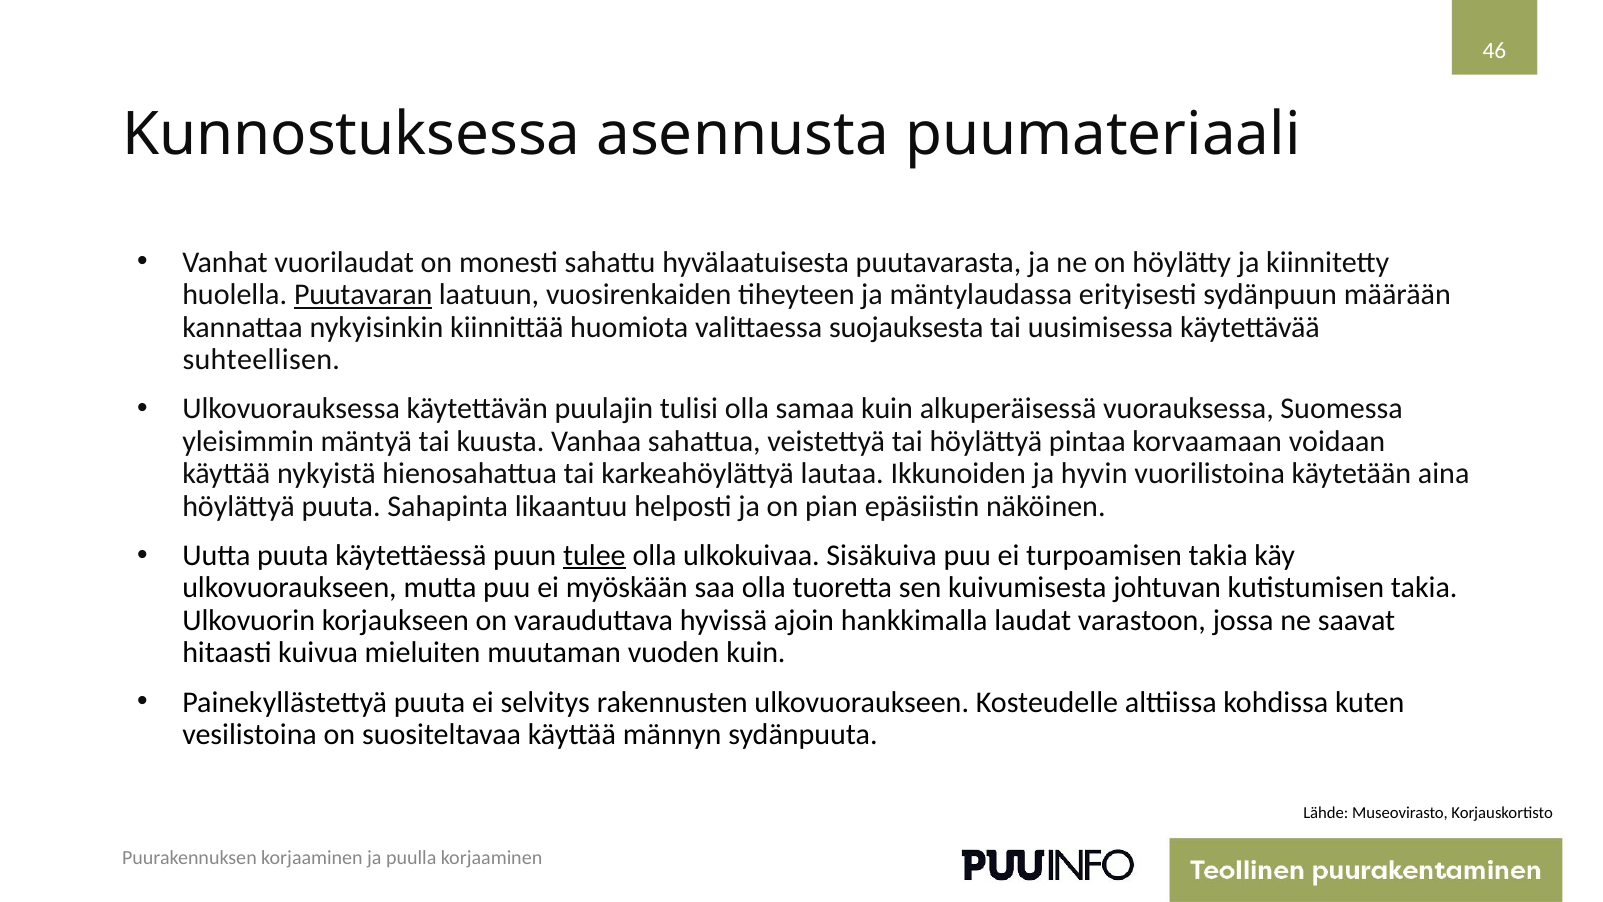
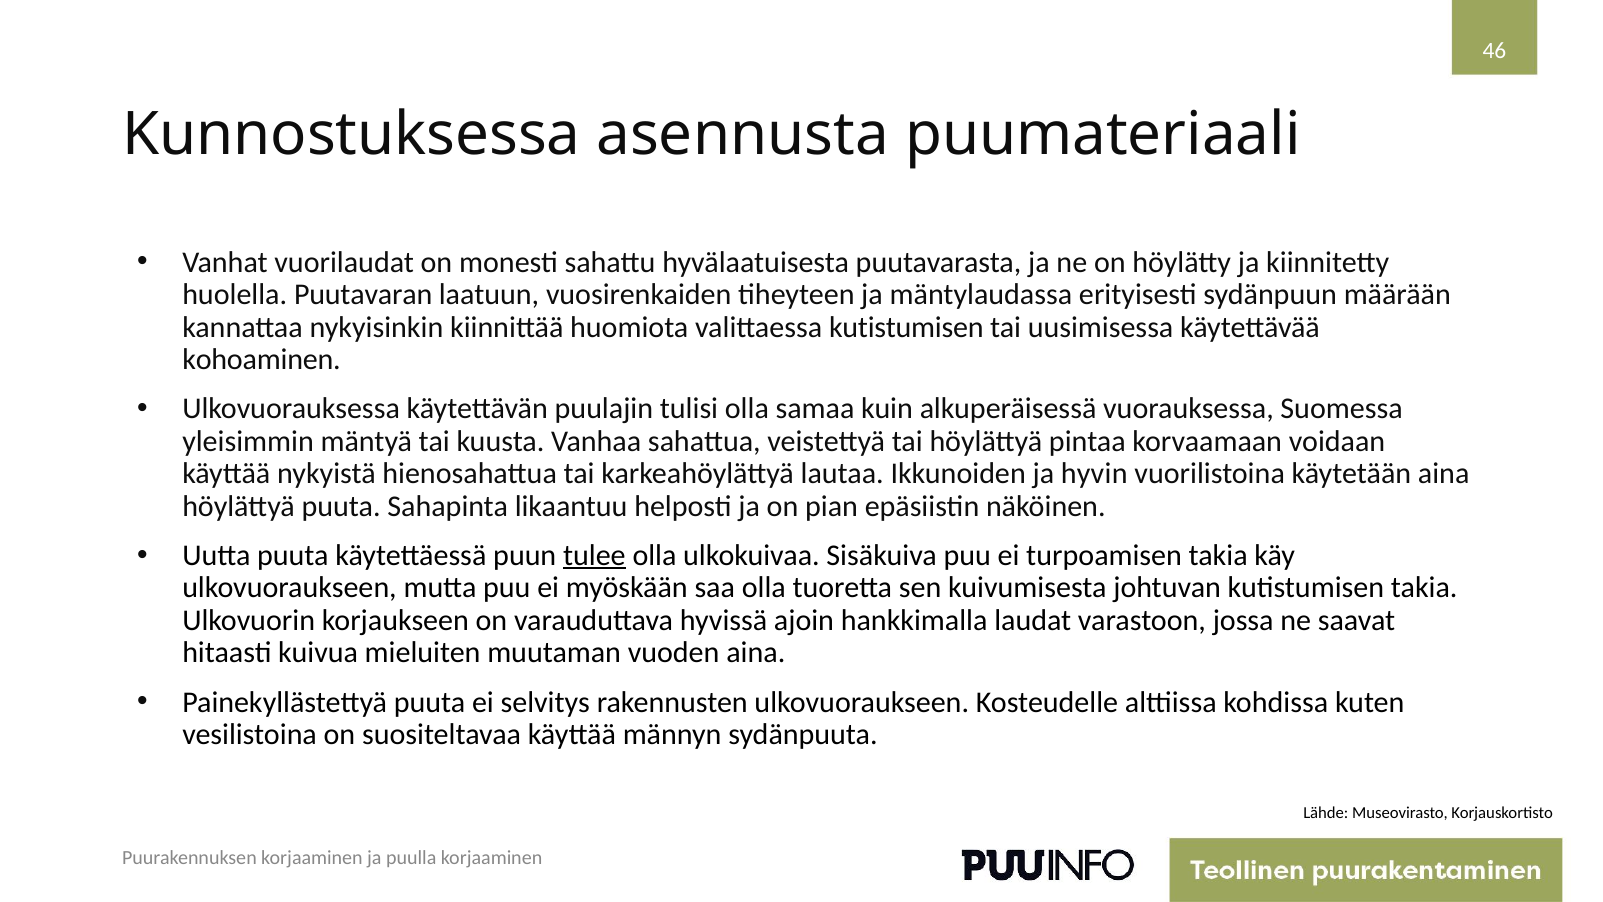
Puutavaran underline: present -> none
valittaessa suojauksesta: suojauksesta -> kutistumisen
suhteellisen: suhteellisen -> kohoaminen
vuoden kuin: kuin -> aina
